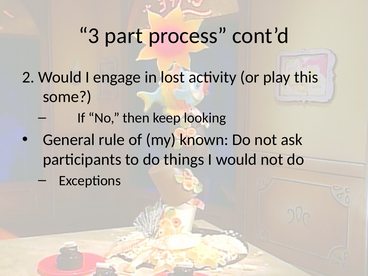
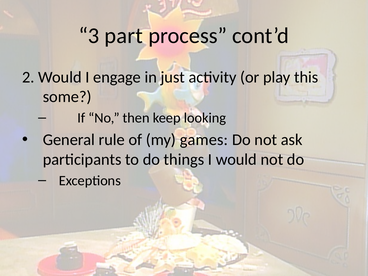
lost: lost -> just
known: known -> games
